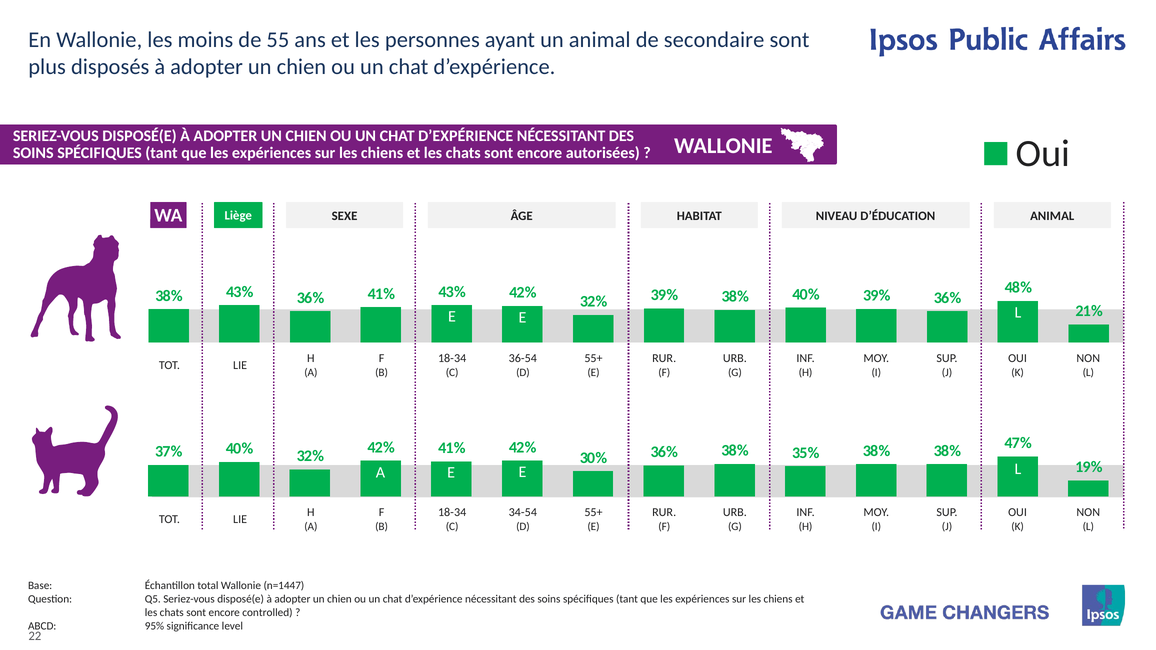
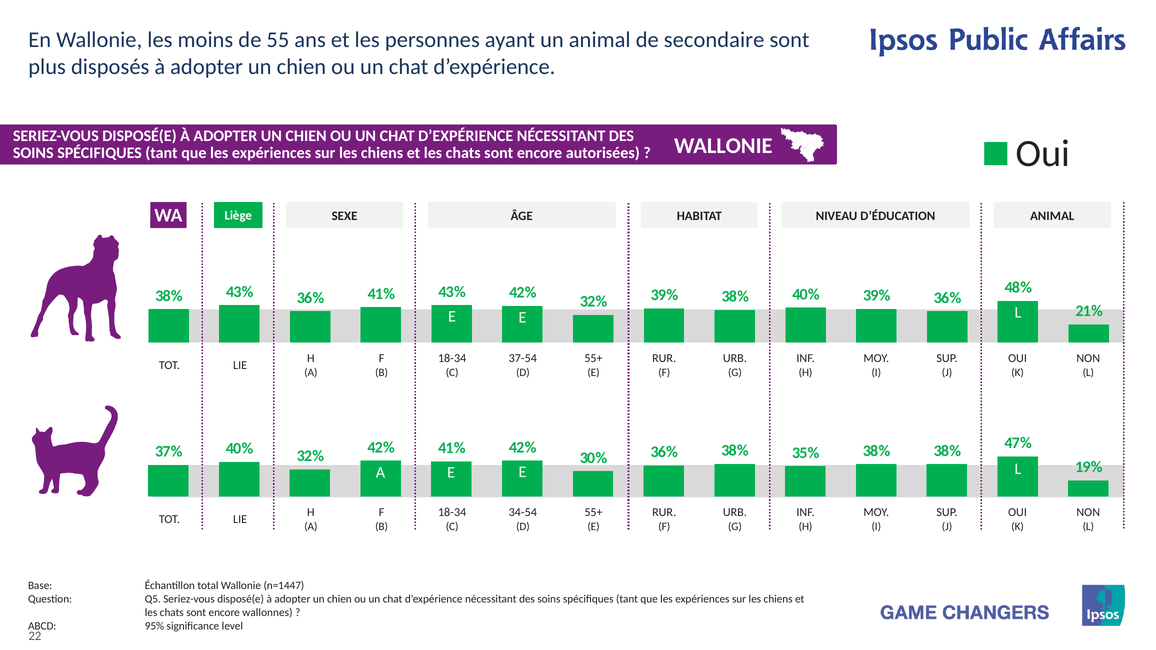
36-54: 36-54 -> 37-54
controlled: controlled -> wallonnes
